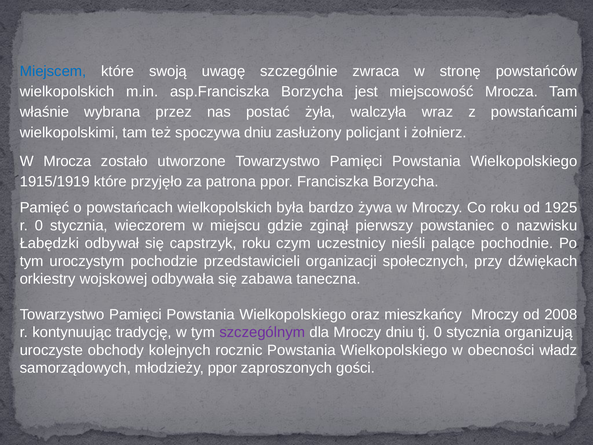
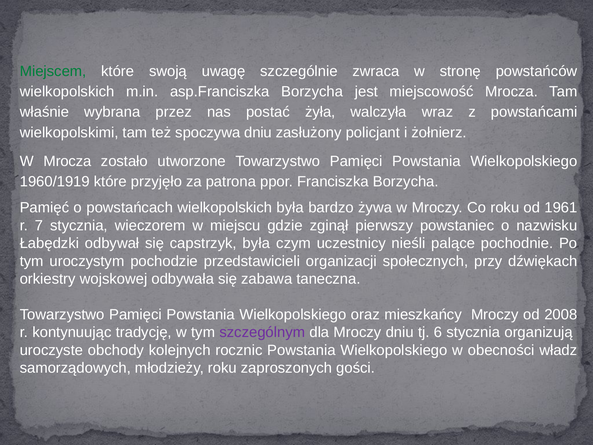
Miejscem colour: blue -> green
1915/1919: 1915/1919 -> 1960/1919
1925: 1925 -> 1961
r 0: 0 -> 7
capstrzyk roku: roku -> była
tj 0: 0 -> 6
młodzieży ppor: ppor -> roku
